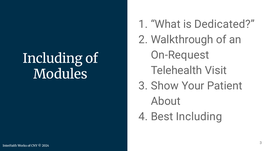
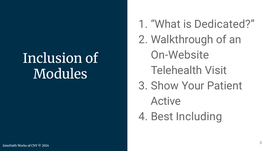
On-Request: On-Request -> On-Website
Including at (53, 58): Including -> Inclusion
About: About -> Active
